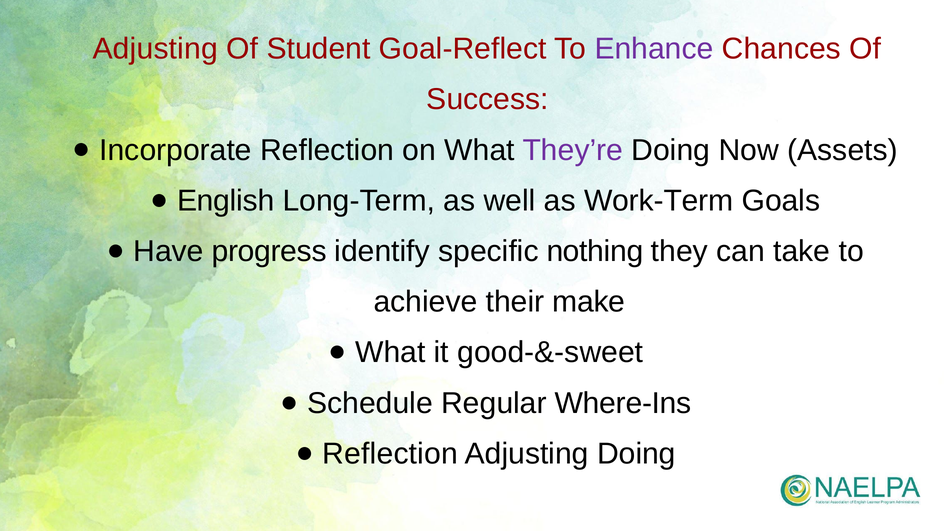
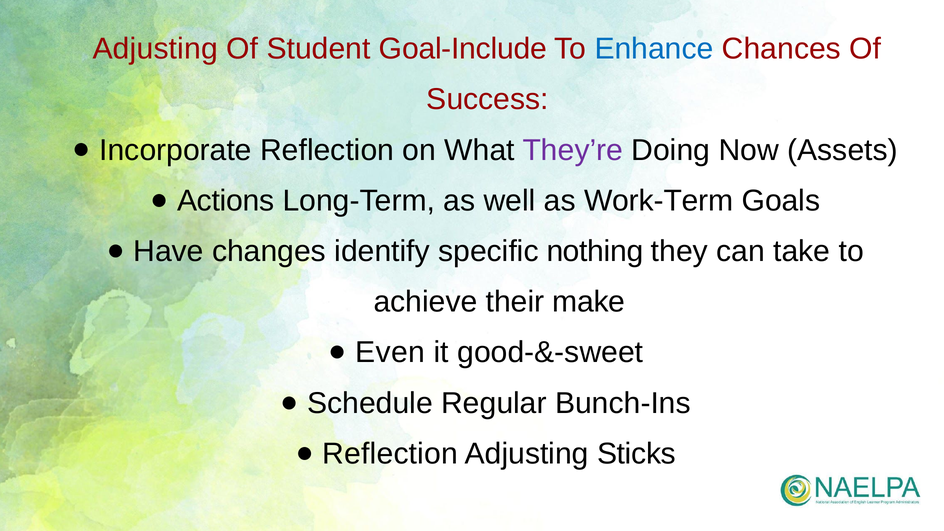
Goal-Reflect: Goal-Reflect -> Goal-Include
Enhance colour: purple -> blue
English: English -> Actions
progress: progress -> changes
What at (390, 353): What -> Even
Where-Ins: Where-Ins -> Bunch-Ins
Adjusting Doing: Doing -> Sticks
